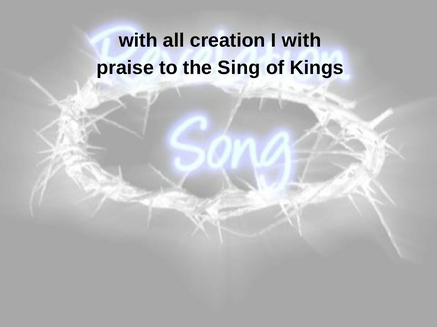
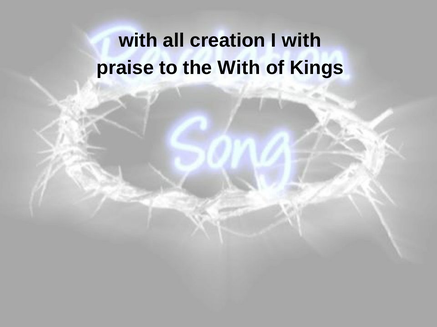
the Sing: Sing -> With
